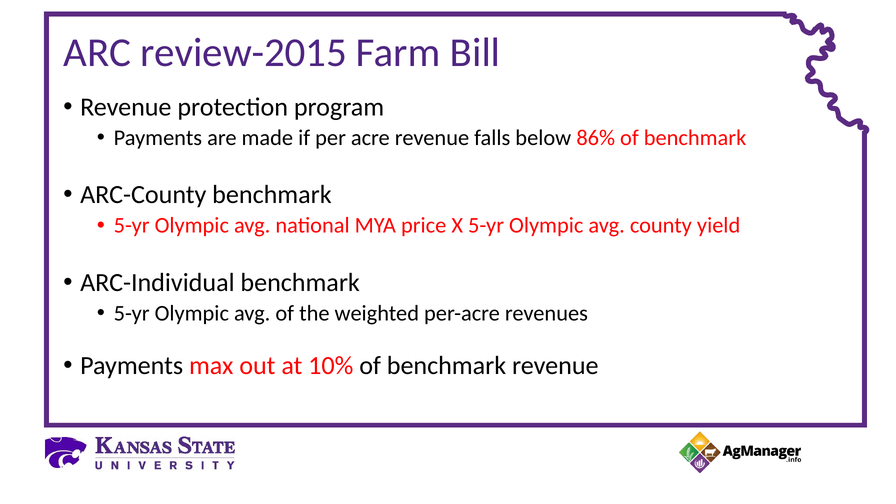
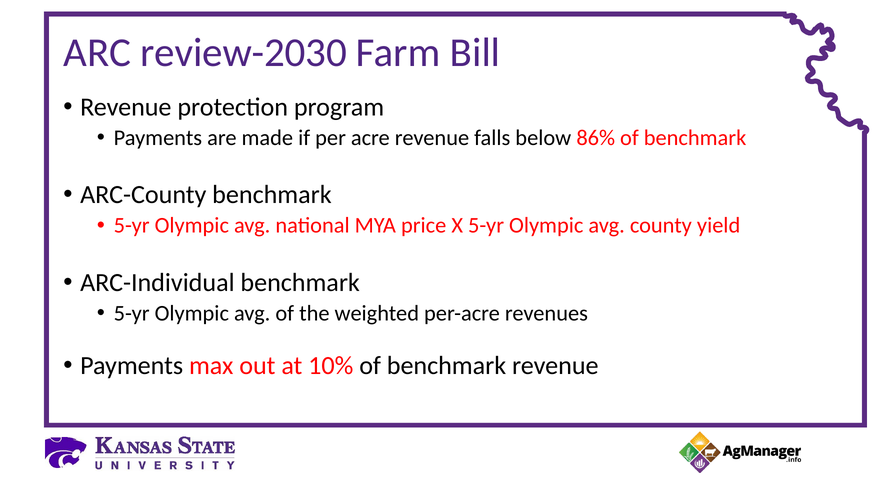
review-2015: review-2015 -> review-2030
